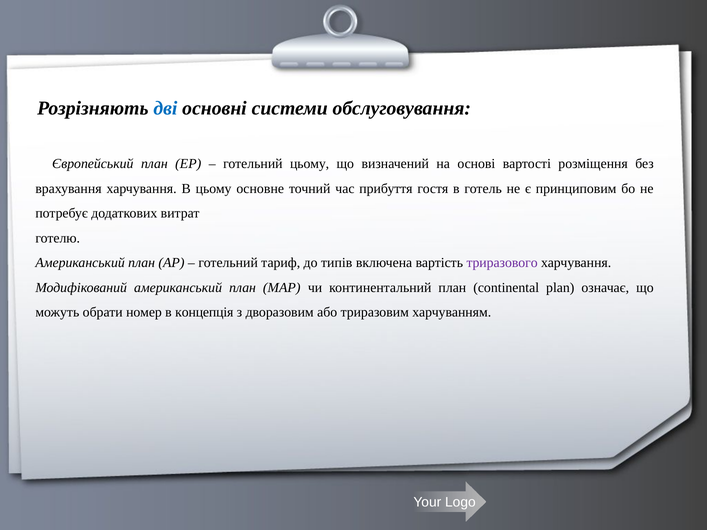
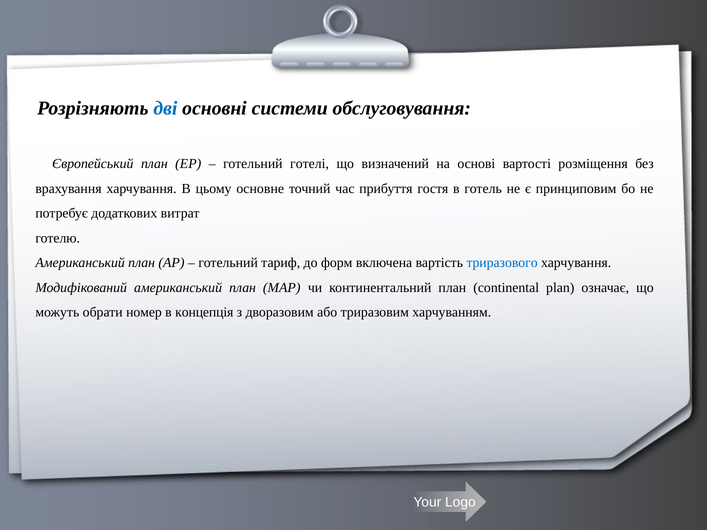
готельний цьому: цьому -> готелі
типів: типів -> форм
триразового colour: purple -> blue
